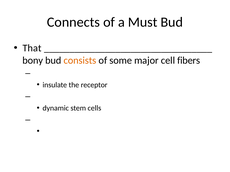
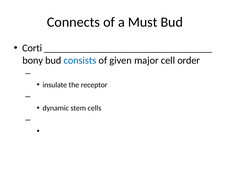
That: That -> Corti
consists colour: orange -> blue
some: some -> given
fibers: fibers -> order
